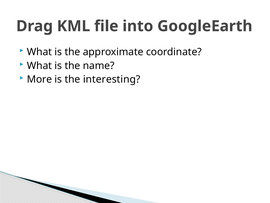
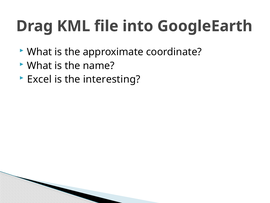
More: More -> Excel
